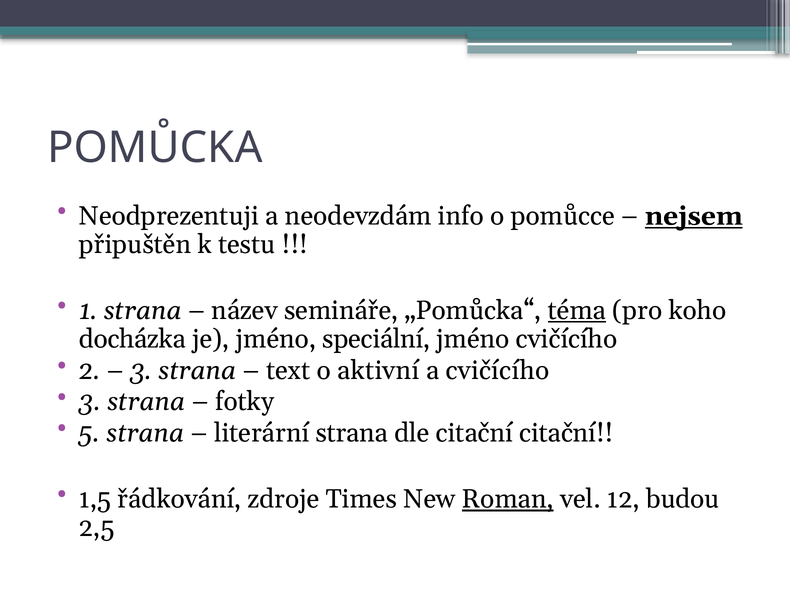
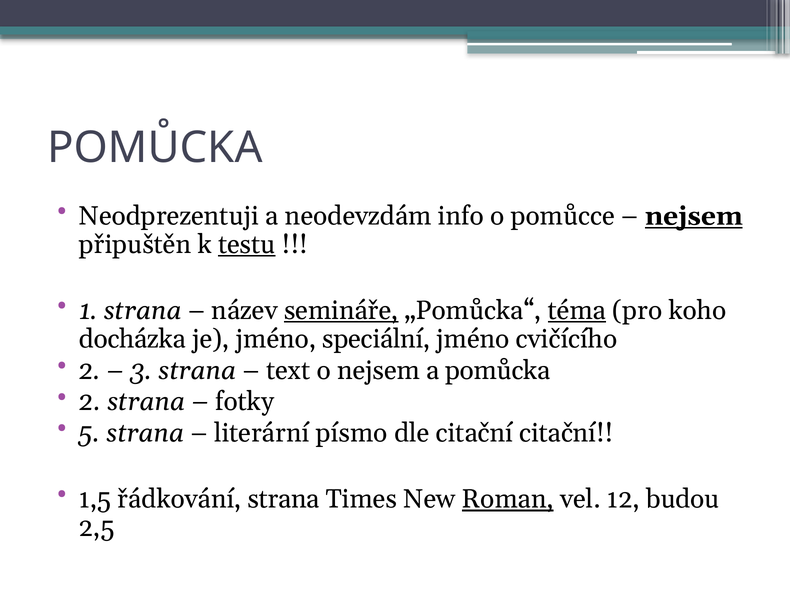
testu underline: none -> present
semináře underline: none -> present
o aktivní: aktivní -> nejsem
a cvičícího: cvičícího -> pomůcka
3 at (90, 401): 3 -> 2
literární strana: strana -> písmo
řádkování zdroje: zdroje -> strana
